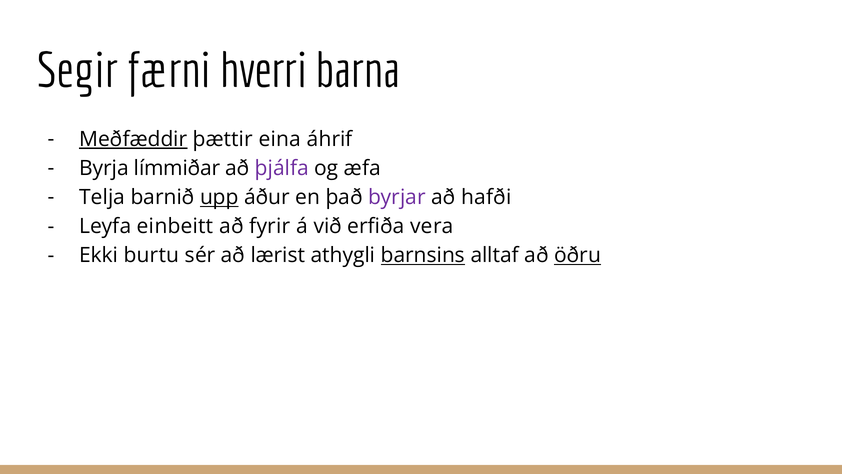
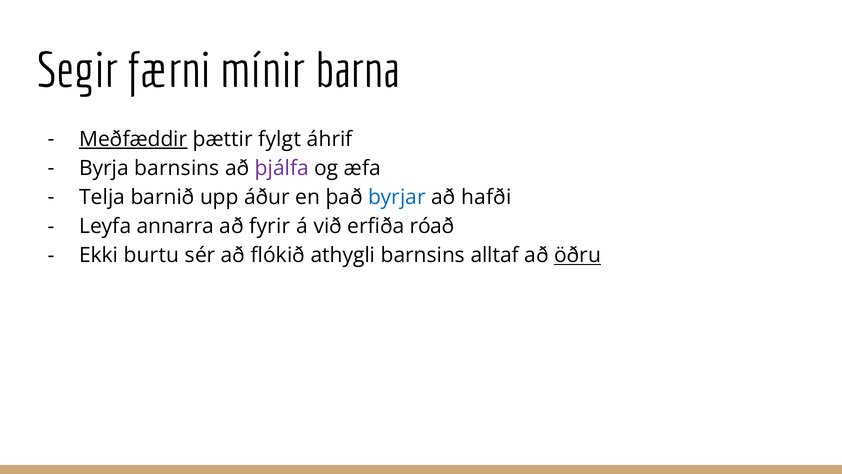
hverri: hverri -> mínir
eina: eina -> fylgt
Byrja límmiðar: límmiðar -> barnsins
upp underline: present -> none
byrjar colour: purple -> blue
einbeitt: einbeitt -> annarra
vera: vera -> róað
lærist: lærist -> flókið
barnsins at (423, 255) underline: present -> none
